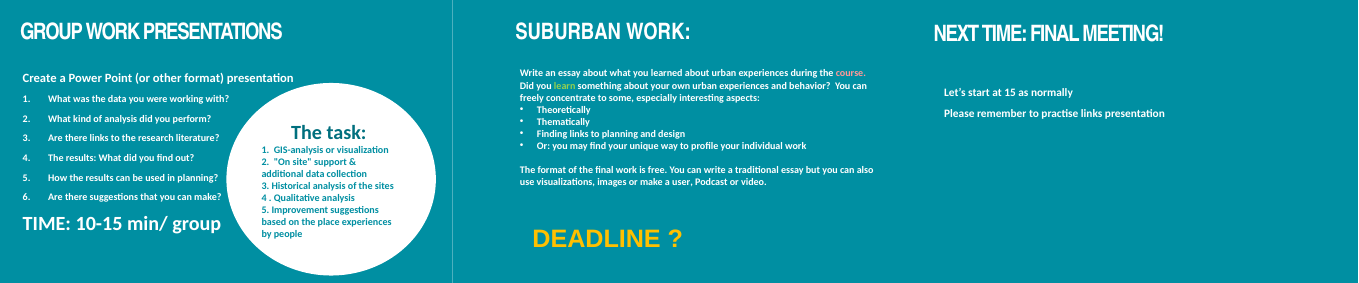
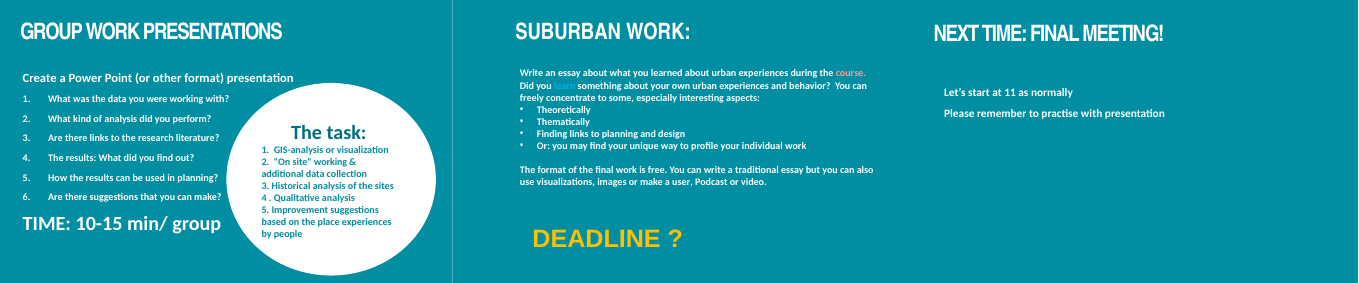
learn colour: light green -> light blue
15: 15 -> 11
practise links: links -> with
site support: support -> working
